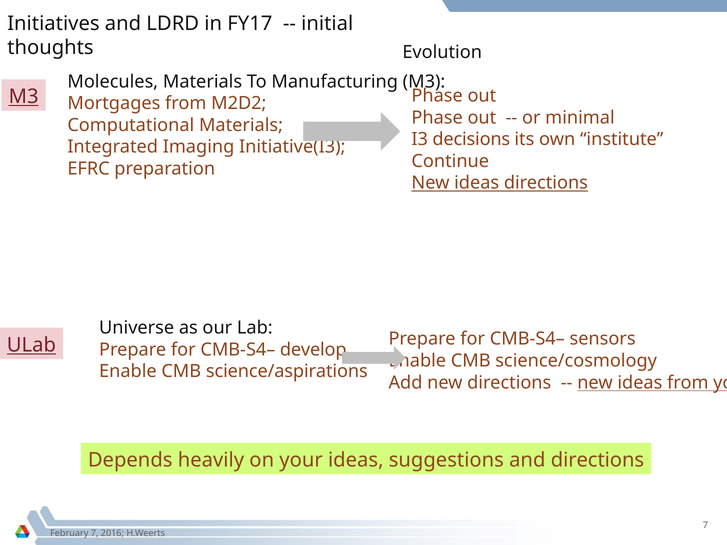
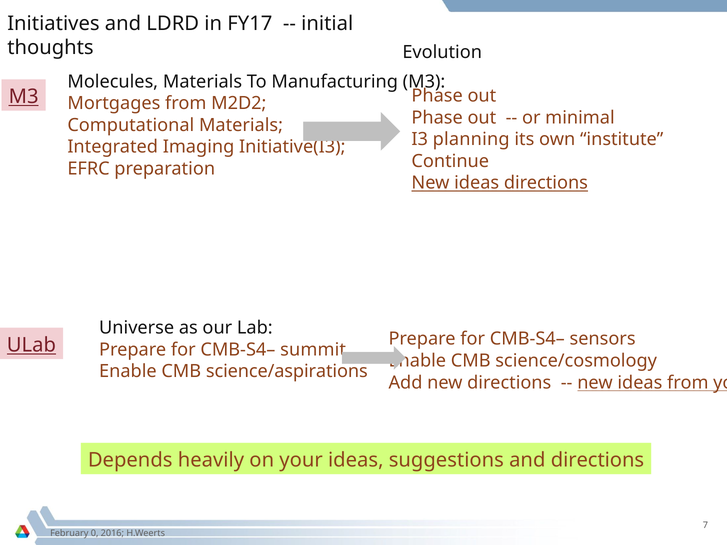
decisions: decisions -> planning
develop: develop -> summit
February 7: 7 -> 0
